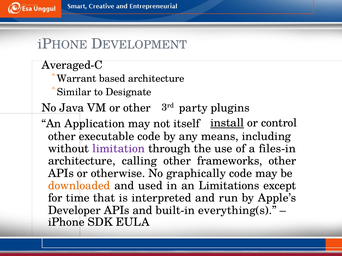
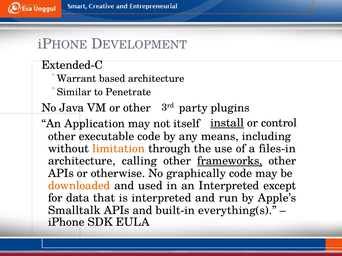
Averaged-C: Averaged-C -> Extended-C
Designate: Designate -> Penetrate
limitation colour: purple -> orange
frameworks underline: none -> present
an Limitations: Limitations -> Interpreted
time: time -> data
Developer: Developer -> Smalltalk
